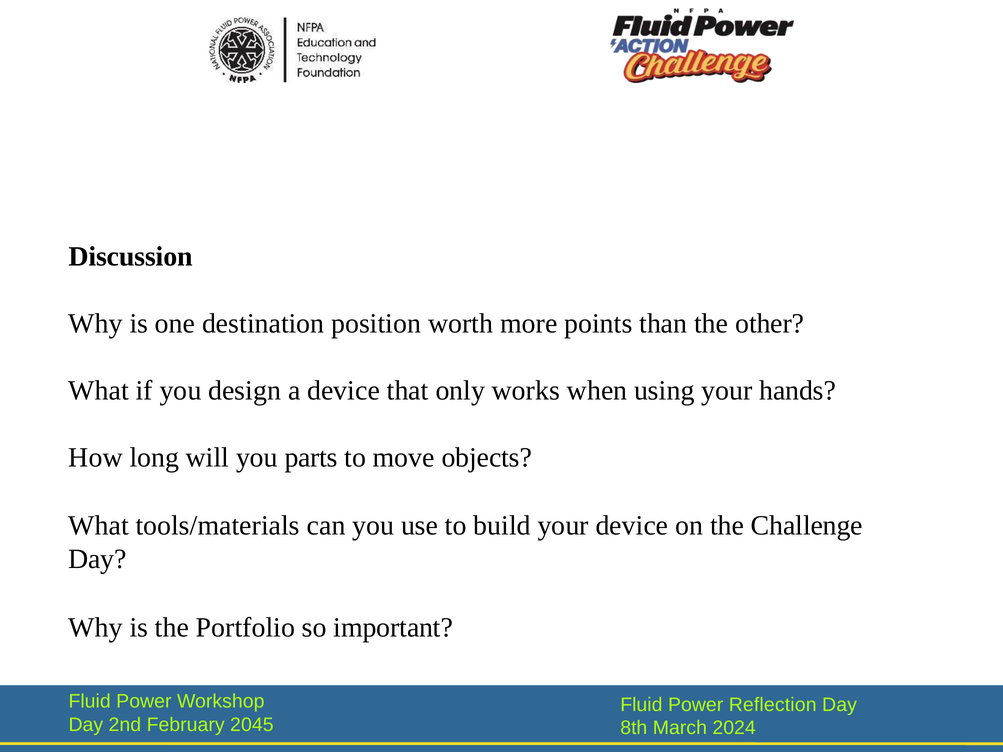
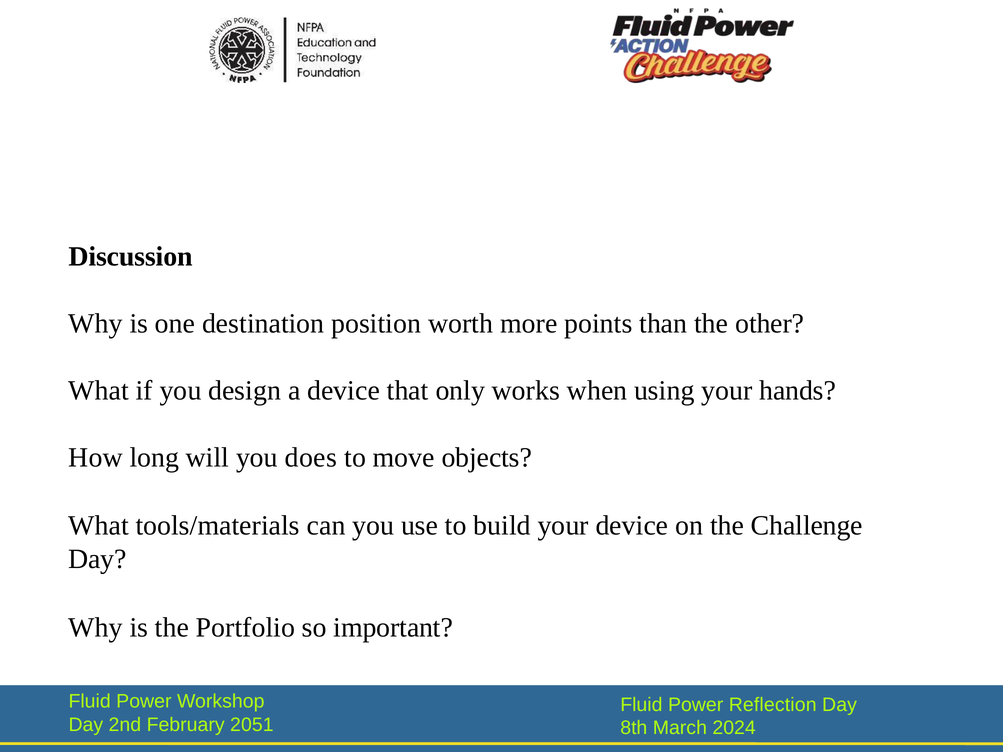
parts: parts -> does
2045: 2045 -> 2051
